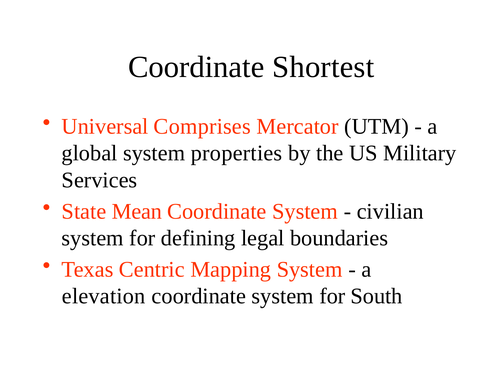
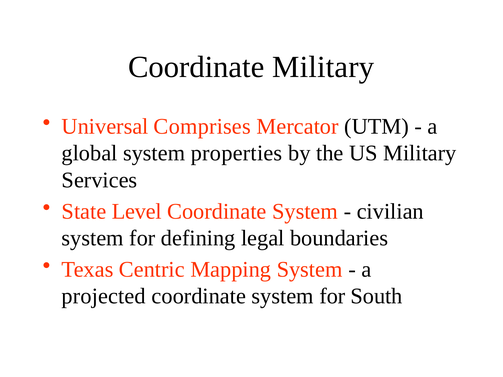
Coordinate Shortest: Shortest -> Military
Mean: Mean -> Level
elevation: elevation -> projected
